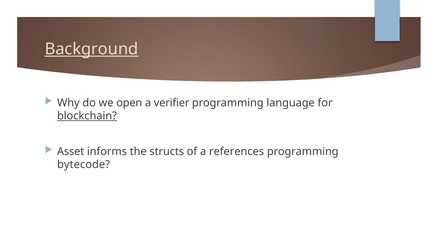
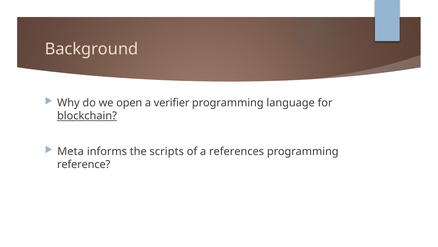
Background underline: present -> none
Asset: Asset -> Meta
structs: structs -> scripts
bytecode: bytecode -> reference
